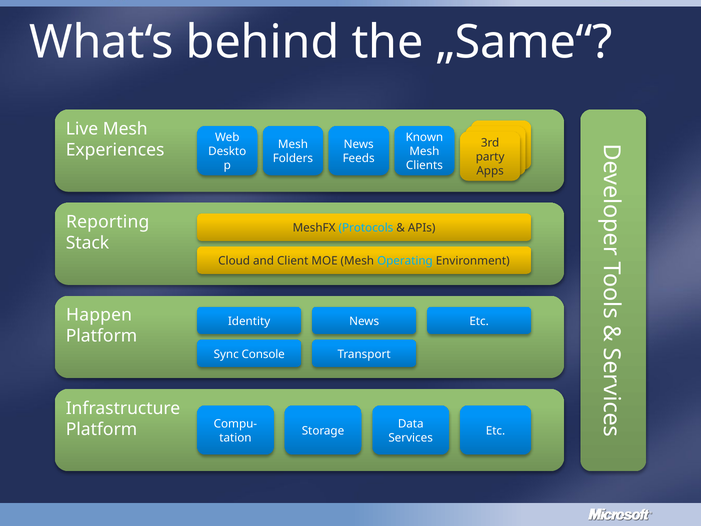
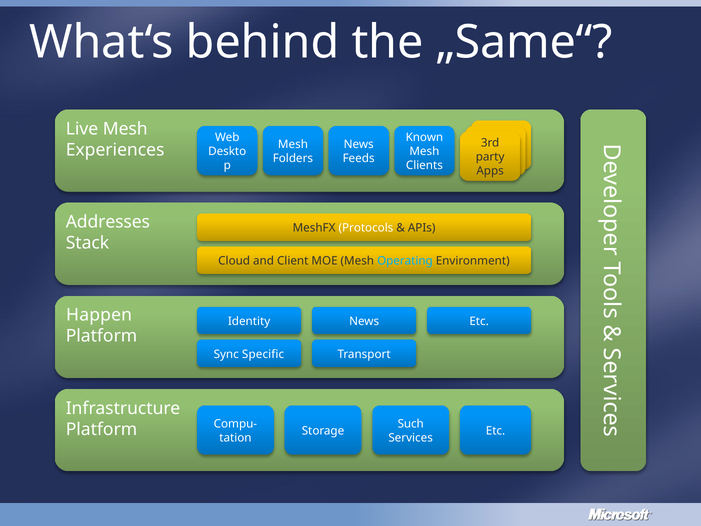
Reporting: Reporting -> Addresses
Protocols colour: light blue -> white
Console: Console -> Specific
Data: Data -> Such
